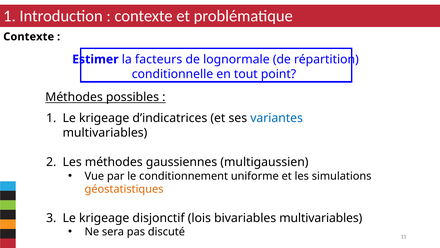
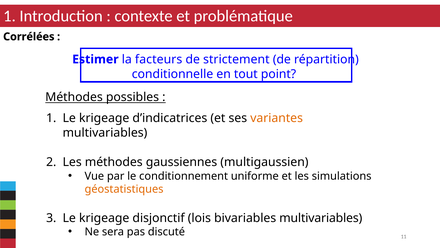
Contexte at (29, 37): Contexte -> Corrélées
lognormale: lognormale -> strictement
variantes colour: blue -> orange
